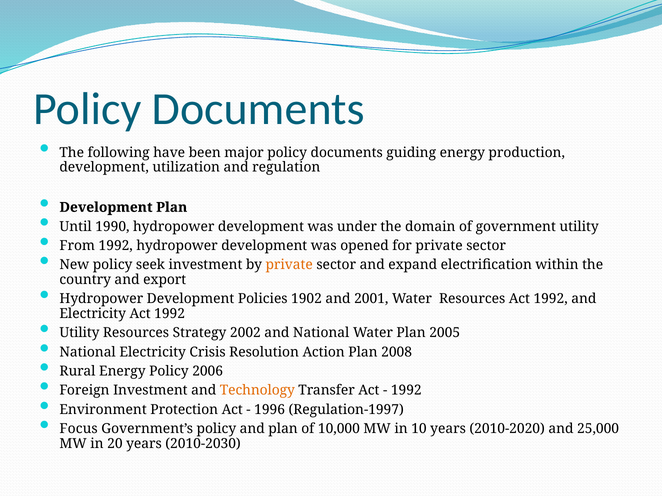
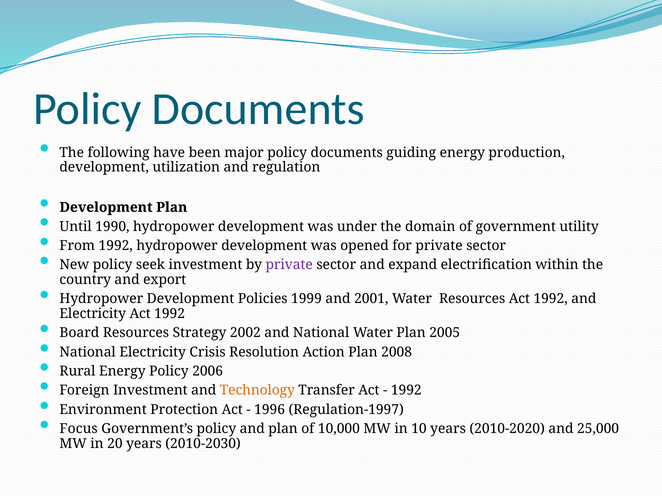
private at (289, 265) colour: orange -> purple
1902: 1902 -> 1999
Utility at (79, 333): Utility -> Board
